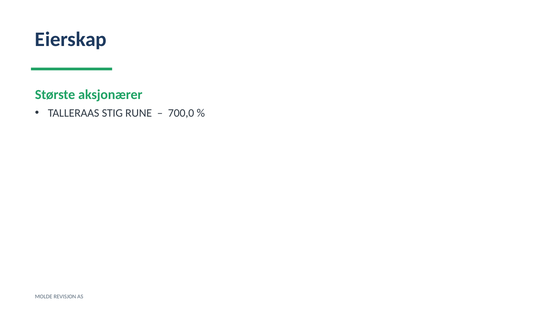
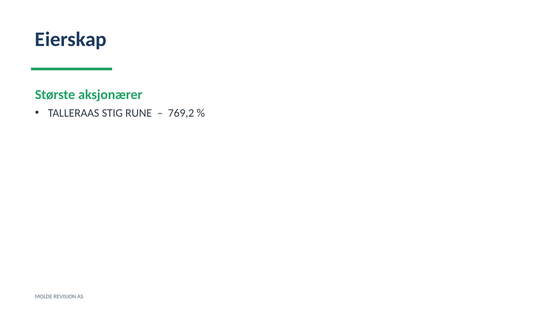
700,0: 700,0 -> 769,2
